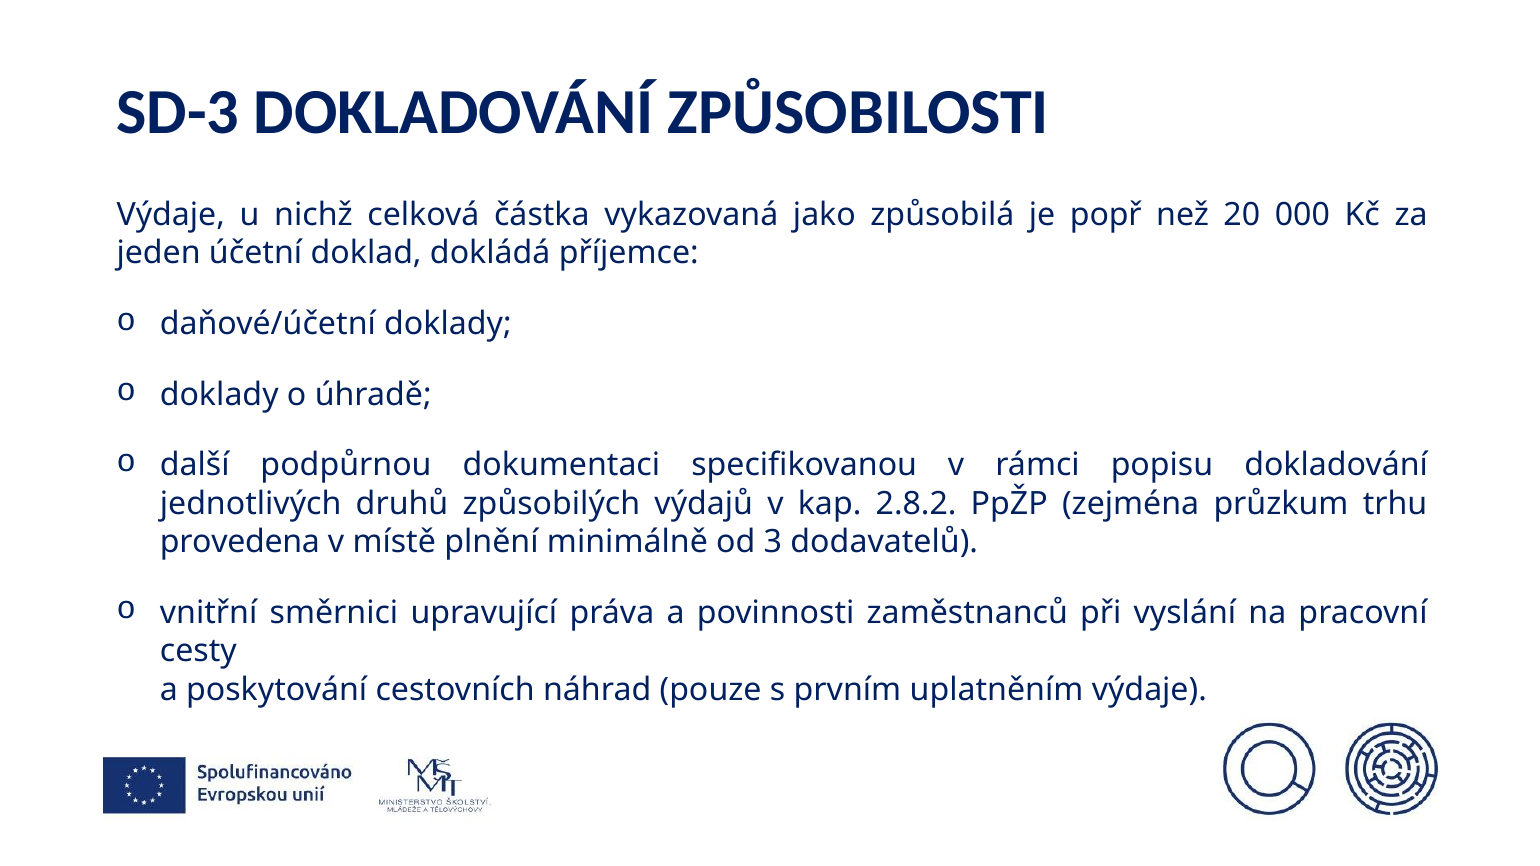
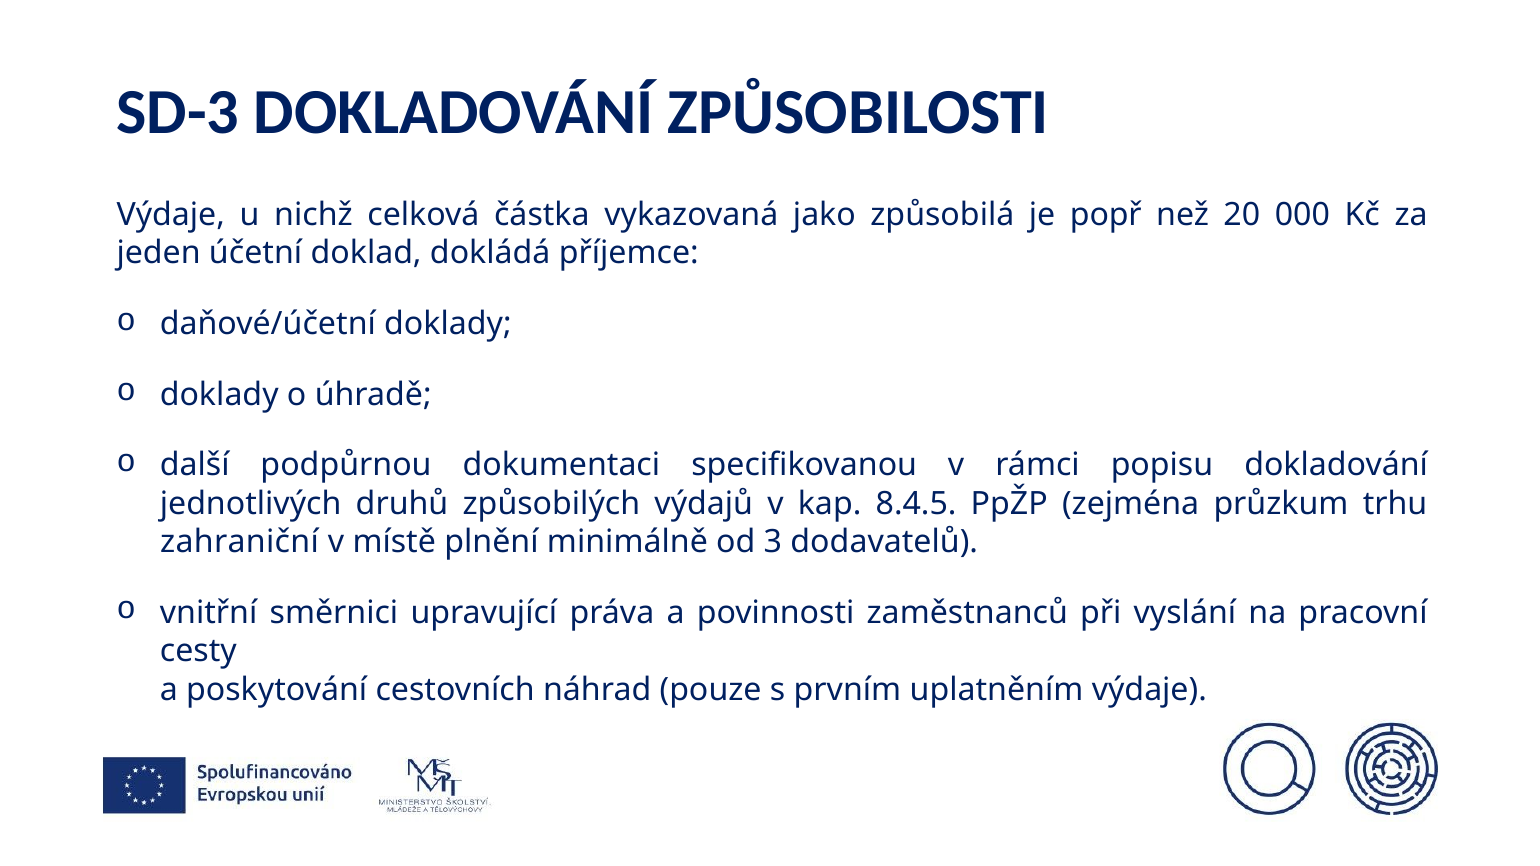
2.8.2: 2.8.2 -> 8.4.5
provedena: provedena -> zahraniční
